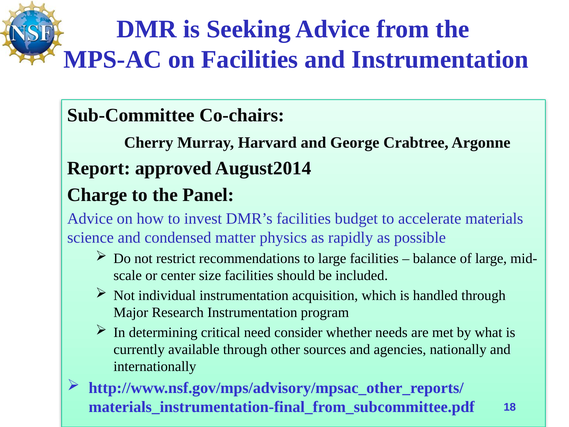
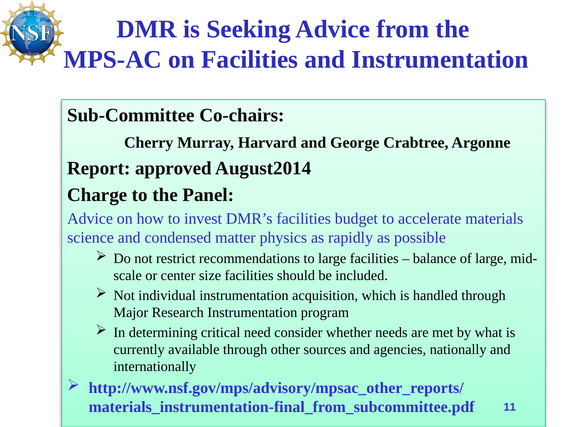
18: 18 -> 11
